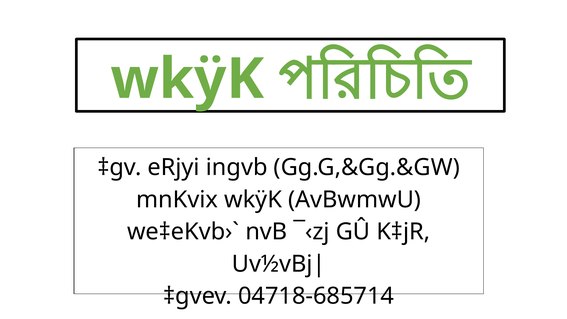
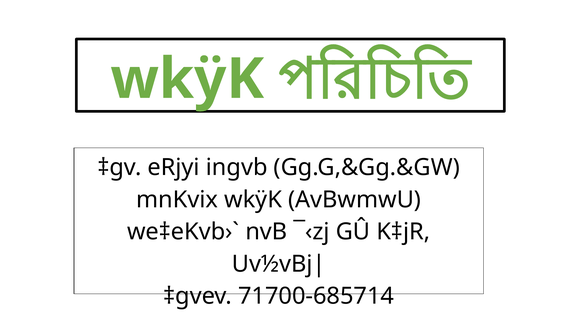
04718-685714: 04718-685714 -> 71700-685714
